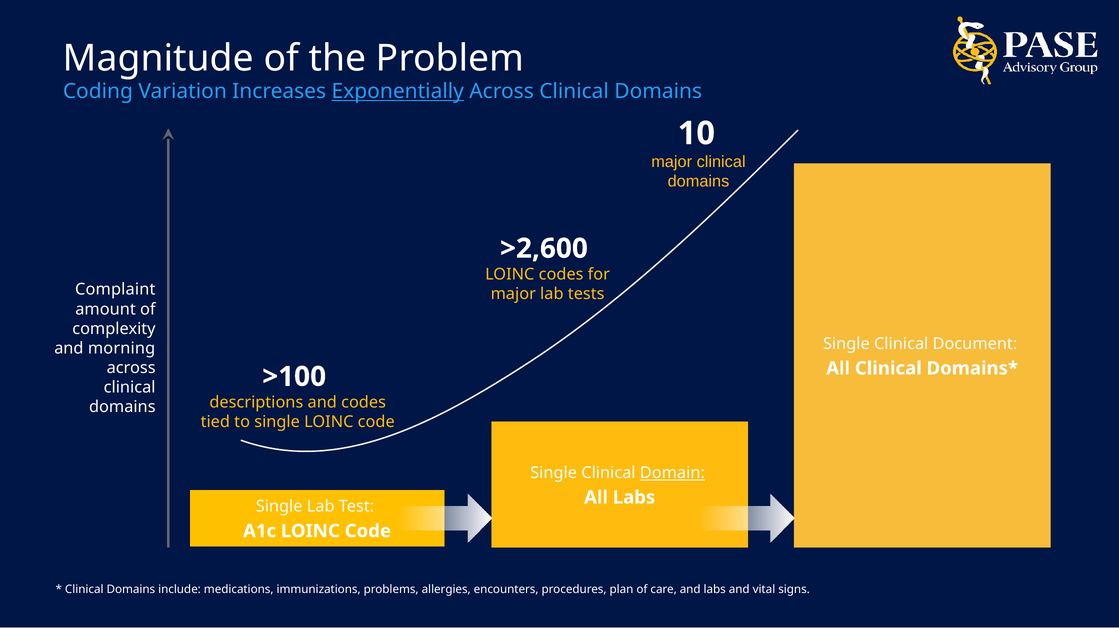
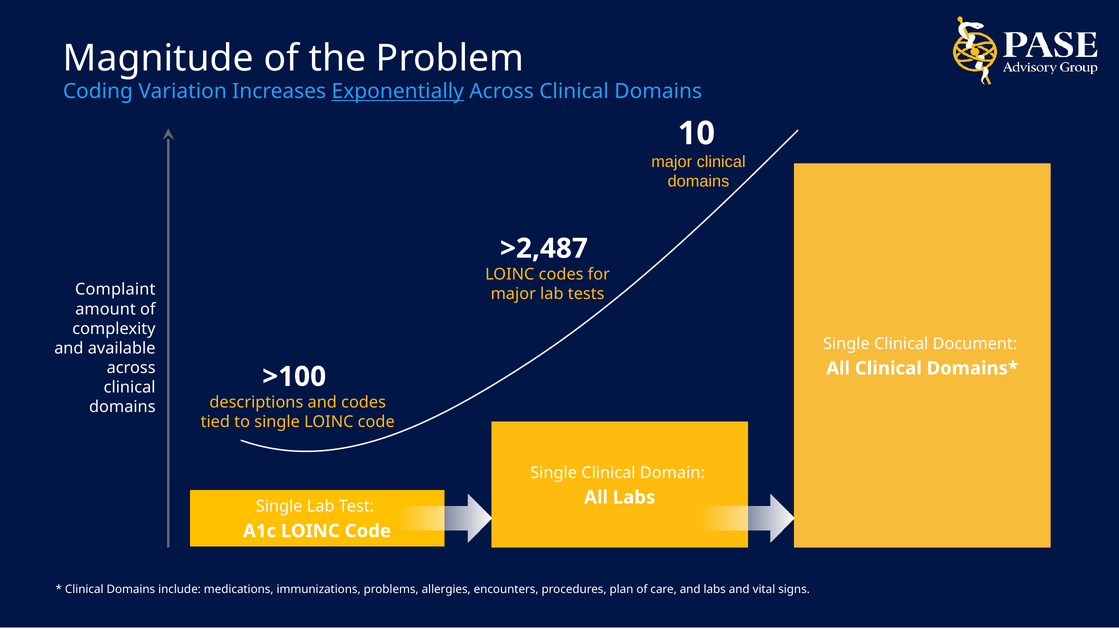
>2,600: >2,600 -> >2,487
morning: morning -> available
Domain underline: present -> none
